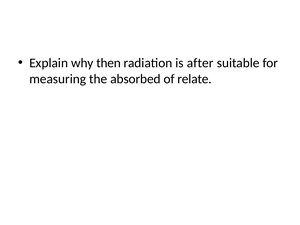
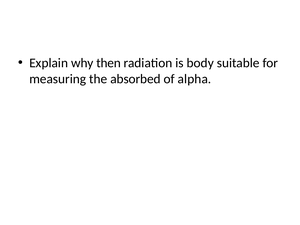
after: after -> body
relate: relate -> alpha
